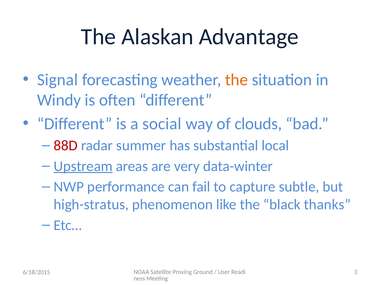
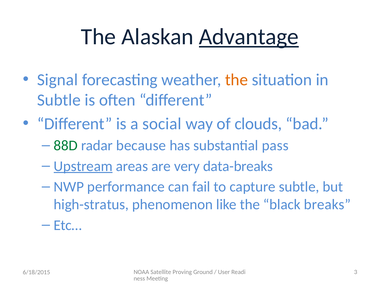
Advantage underline: none -> present
Windy at (59, 100): Windy -> Subtle
88D colour: red -> green
summer: summer -> because
local: local -> pass
data-winter: data-winter -> data-breaks
thanks: thanks -> breaks
